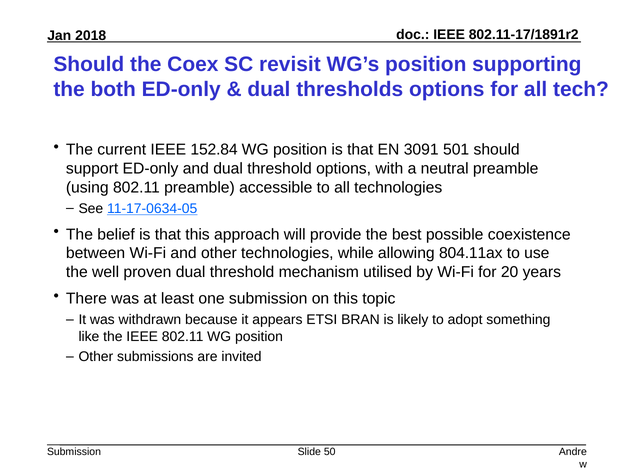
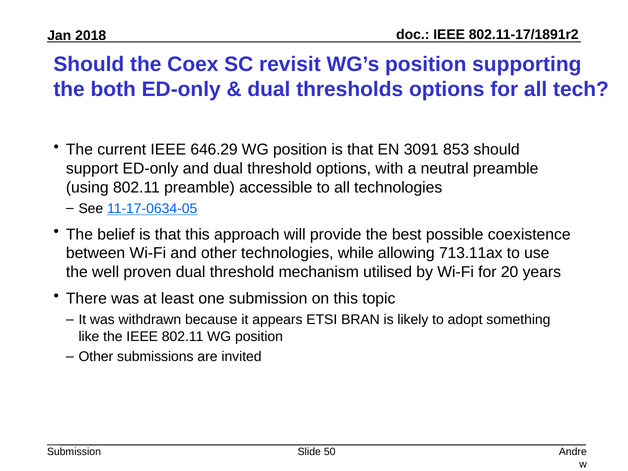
152.84: 152.84 -> 646.29
501: 501 -> 853
804.11ax: 804.11ax -> 713.11ax
